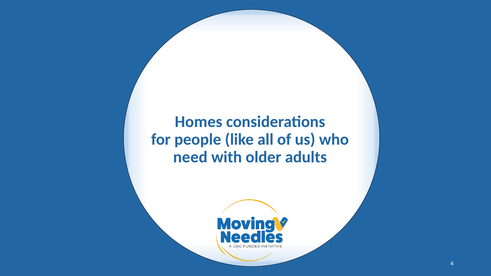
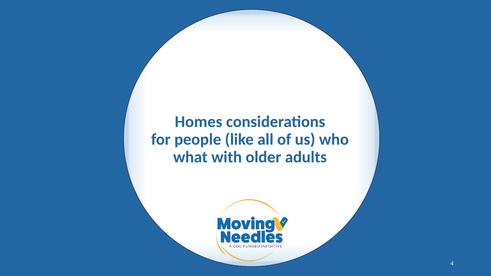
need: need -> what
